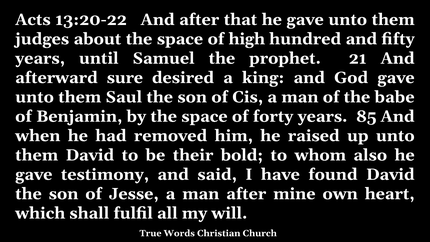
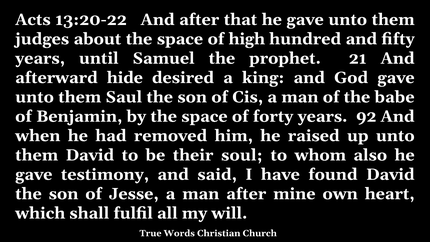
sure: sure -> hide
85: 85 -> 92
bold: bold -> soul
